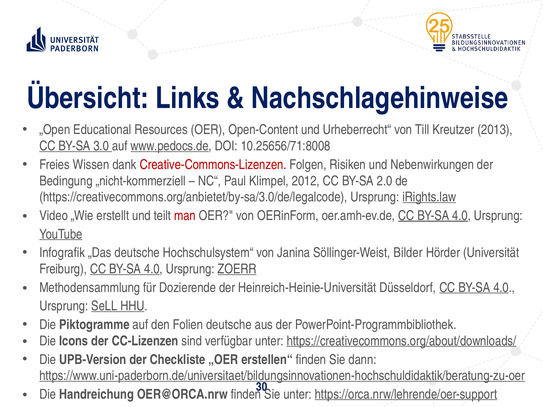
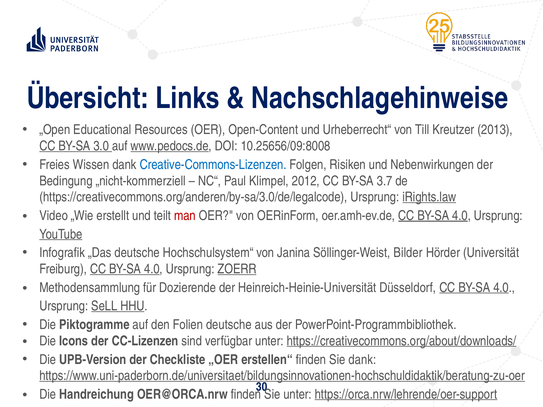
10.25656/71:8008: 10.25656/71:8008 -> 10.25656/09:8008
Creative-Commons-Lizenzen colour: red -> blue
2.0: 2.0 -> 3.7
https://creativecommons.org/anbietet/by-sa/3.0/de/legalcode: https://creativecommons.org/anbietet/by-sa/3.0/de/legalcode -> https://creativecommons.org/anderen/by-sa/3.0/de/legalcode
Sie dann: dann -> dank
